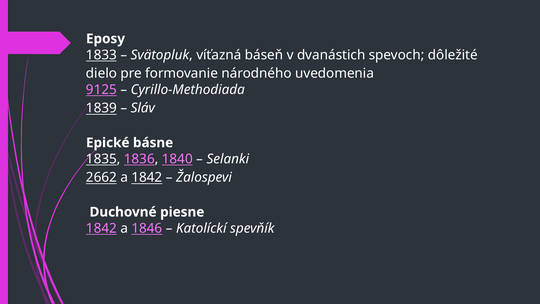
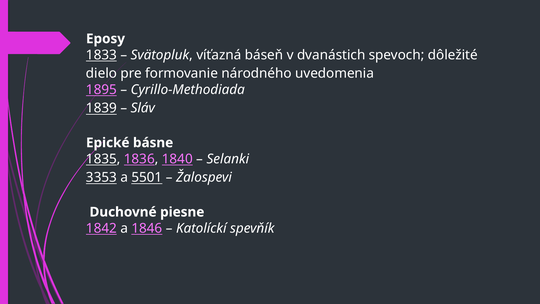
9125: 9125 -> 1895
2662: 2662 -> 3353
a 1842: 1842 -> 5501
